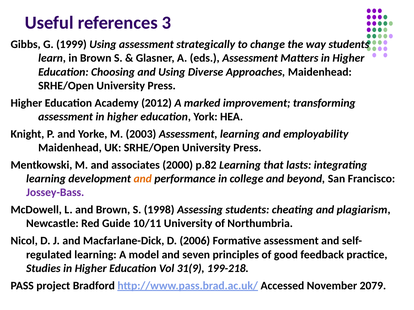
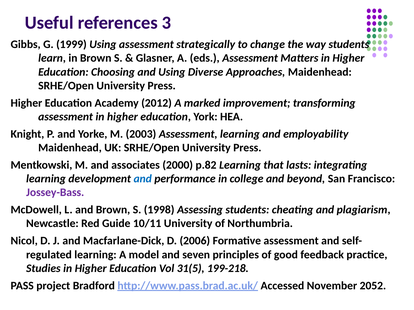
and at (143, 179) colour: orange -> blue
31(9: 31(9 -> 31(5
2079: 2079 -> 2052
